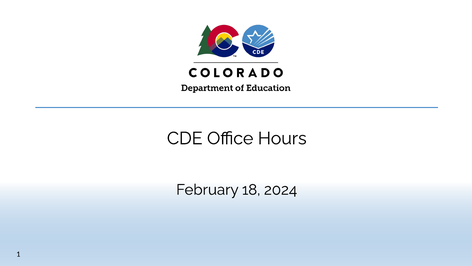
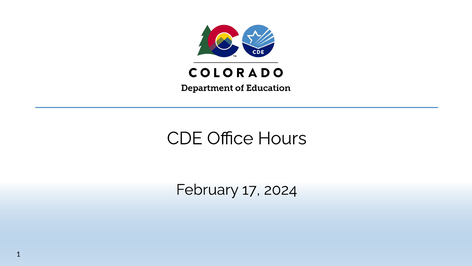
18: 18 -> 17
